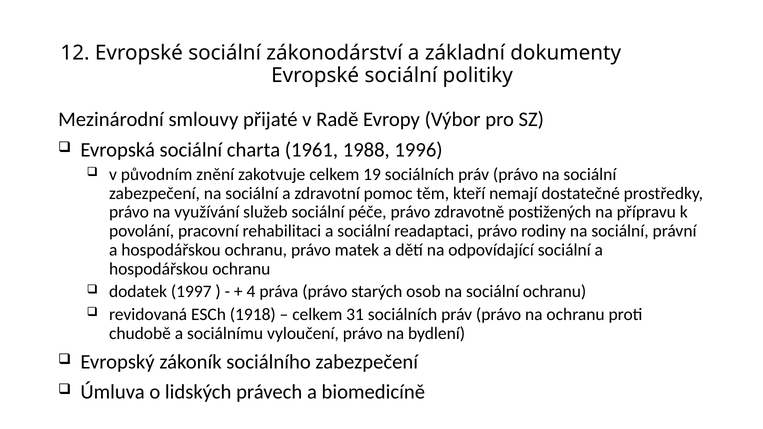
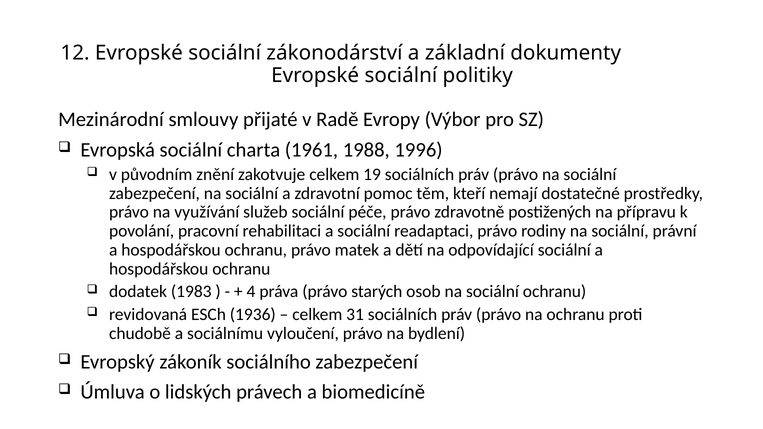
1997: 1997 -> 1983
1918: 1918 -> 1936
